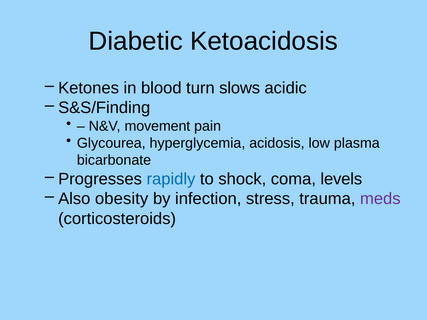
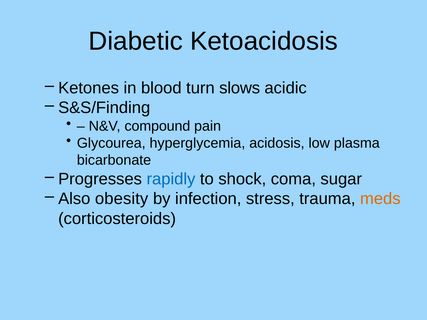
movement: movement -> compound
levels: levels -> sugar
meds colour: purple -> orange
